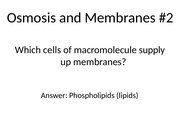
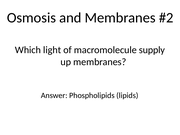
cells: cells -> light
